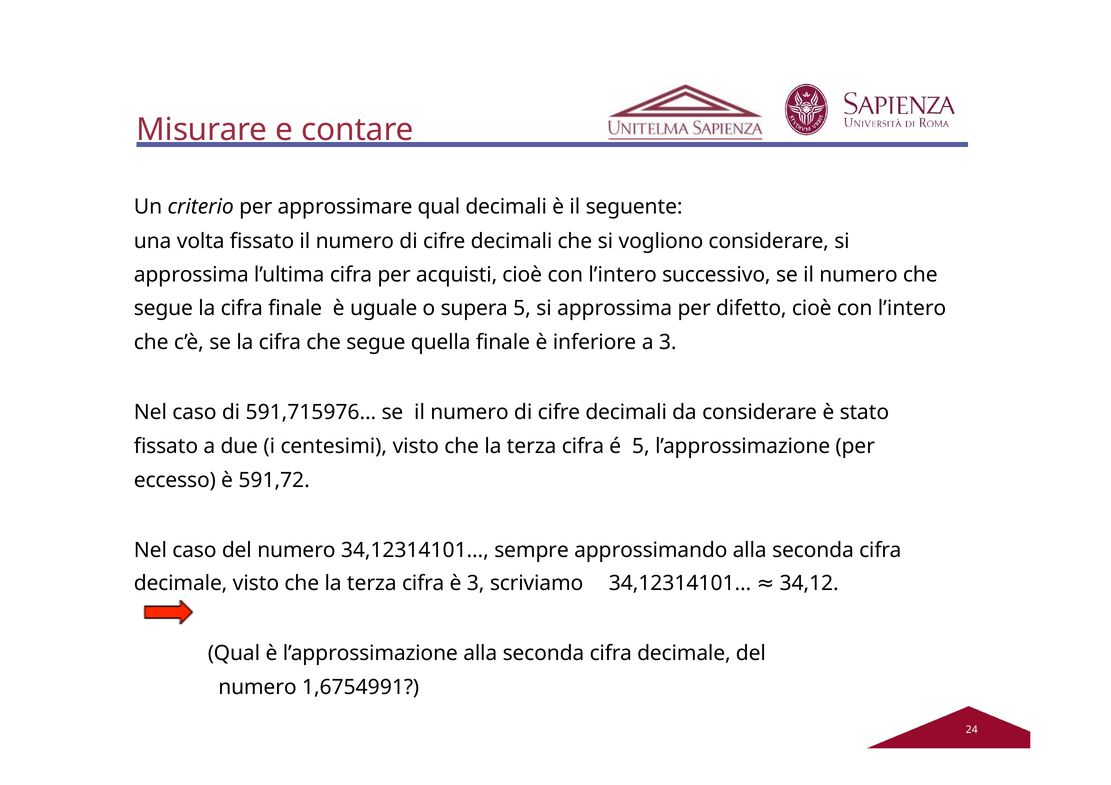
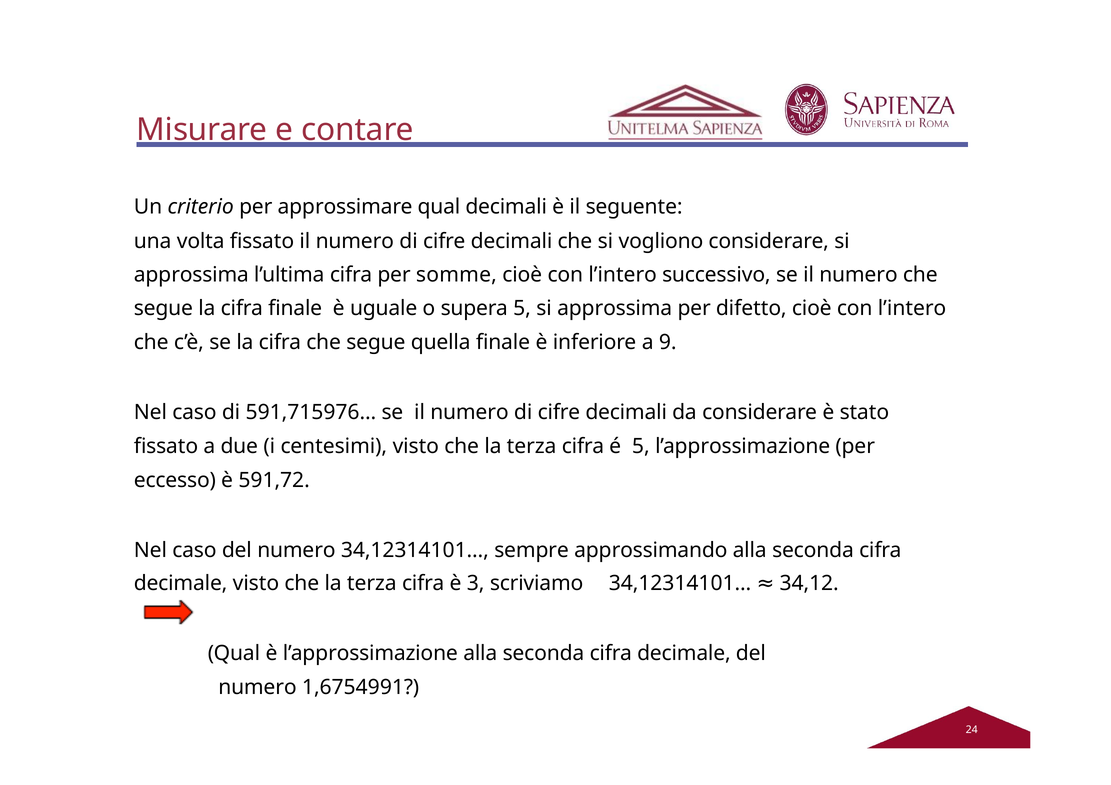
acquisti: acquisti -> somme
a 3: 3 -> 9
